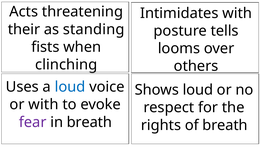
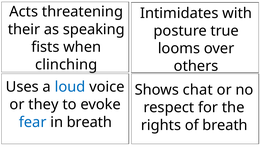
standing: standing -> speaking
tells: tells -> true
Shows loud: loud -> chat
or with: with -> they
fear colour: purple -> blue
